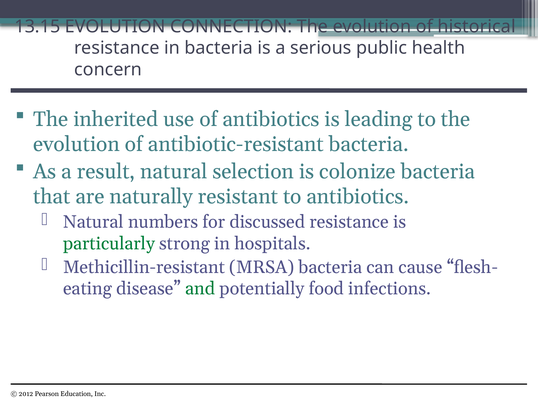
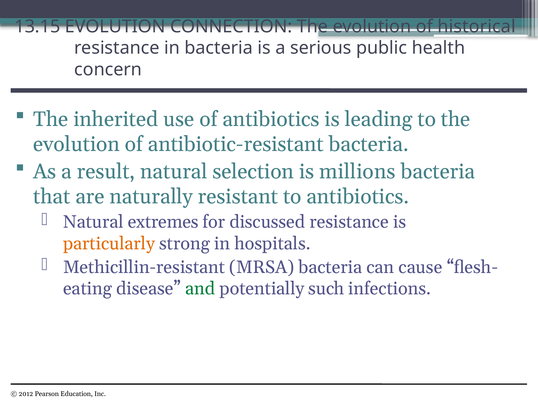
colonize: colonize -> millions
numbers: numbers -> extremes
particularly colour: green -> orange
food: food -> such
